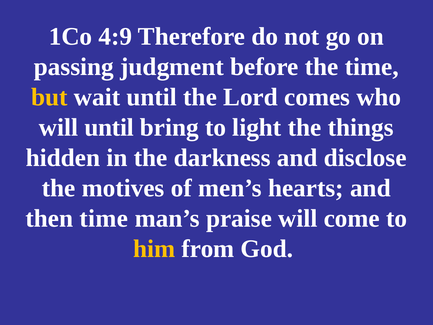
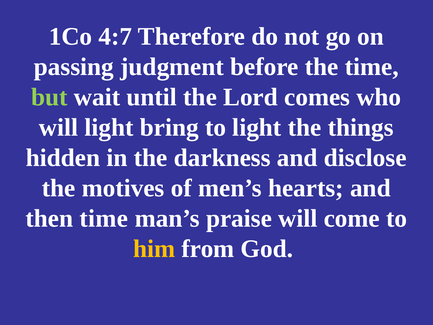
4:9: 4:9 -> 4:7
but colour: yellow -> light green
will until: until -> light
